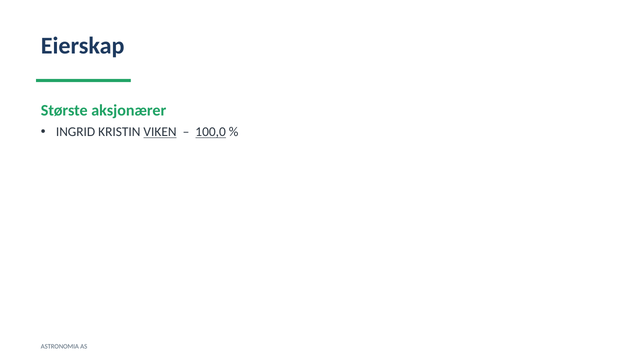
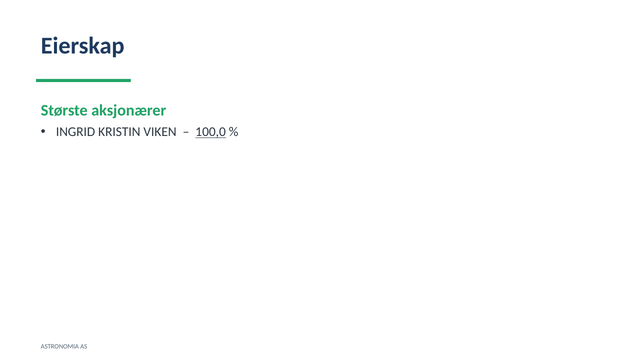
VIKEN underline: present -> none
